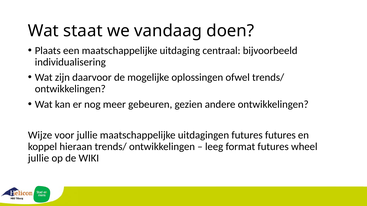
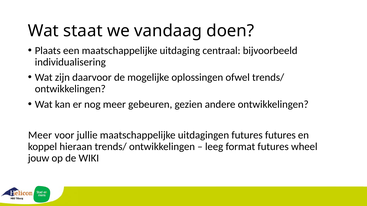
Wijze at (40, 135): Wijze -> Meer
jullie at (39, 158): jullie -> jouw
